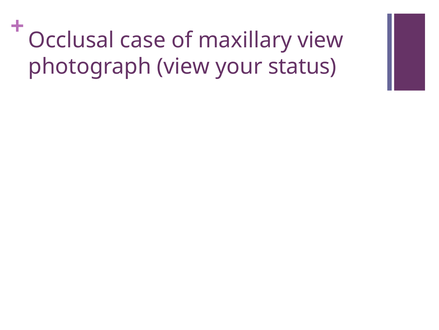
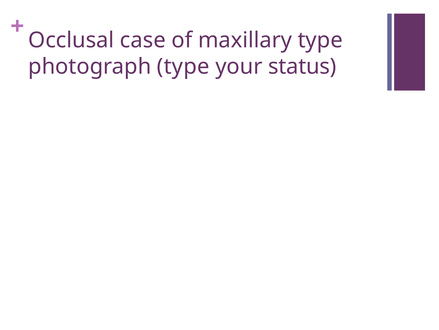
maxillary view: view -> type
photograph view: view -> type
